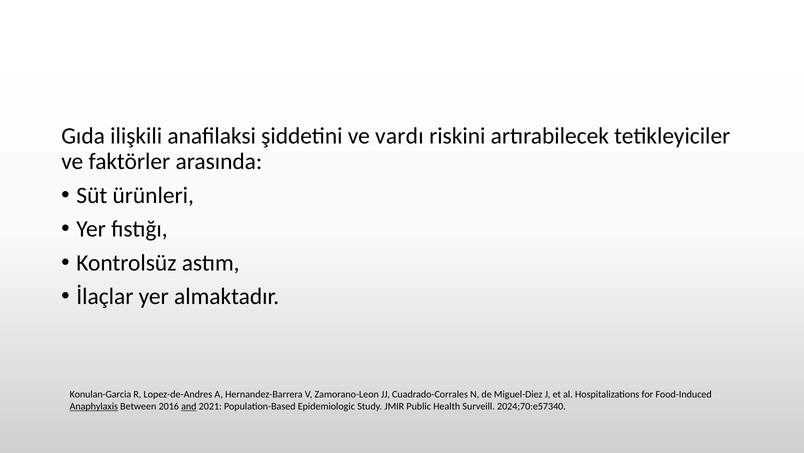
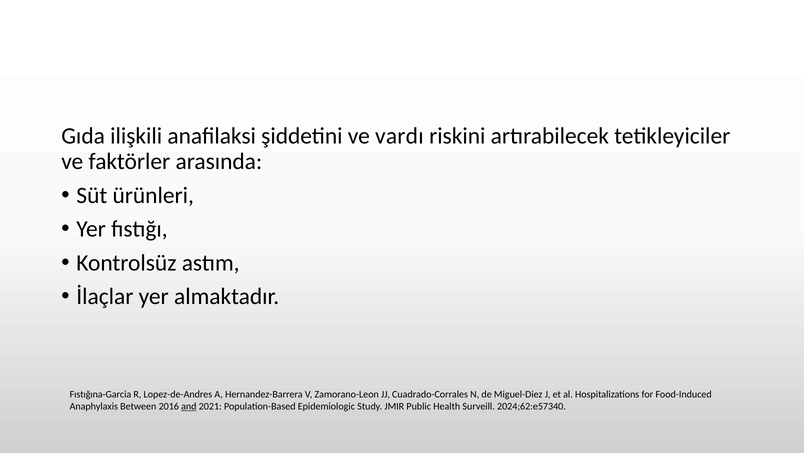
Konulan-Garcia: Konulan-Garcia -> Fıstığına-Garcia
Anaphylaxis underline: present -> none
2024;70:e57340: 2024;70:e57340 -> 2024;62:e57340
